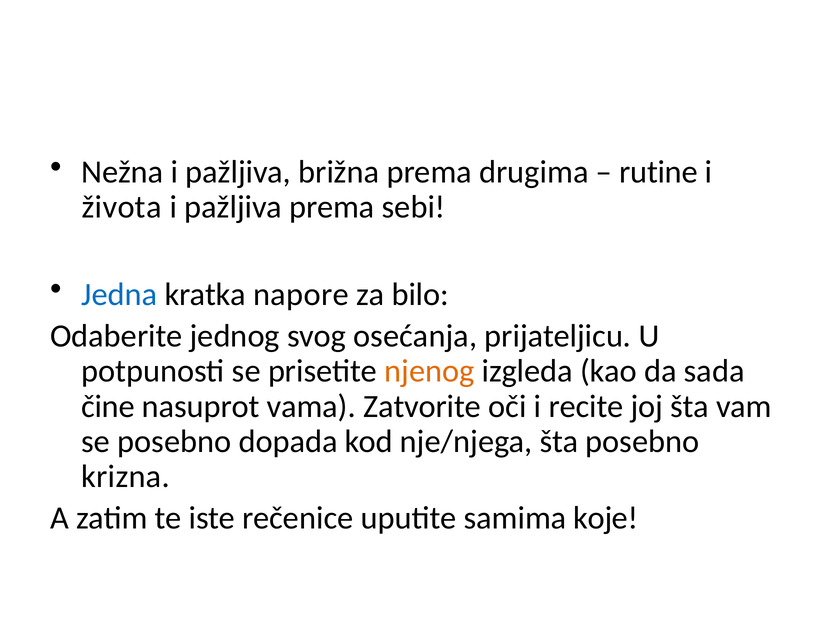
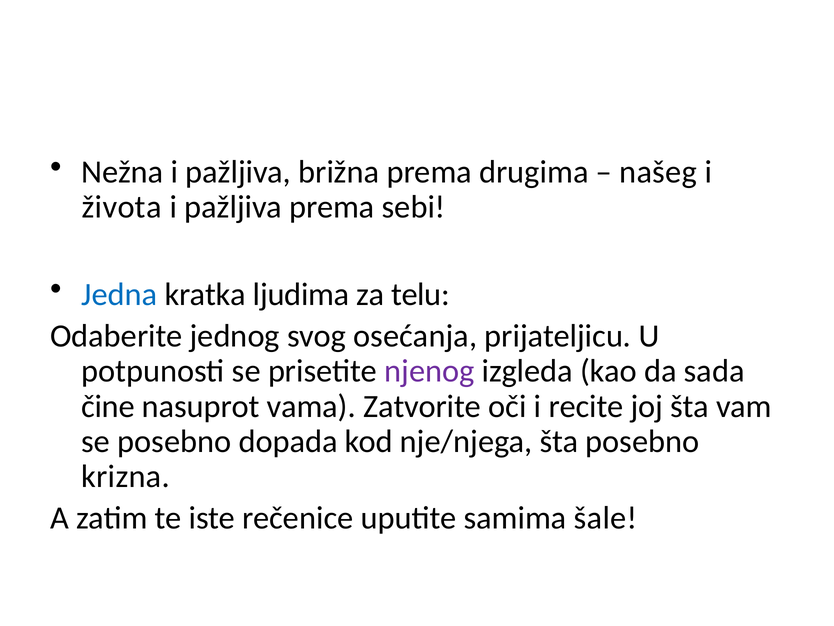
rutine: rutine -> našeg
napore: napore -> ljudima
bilo: bilo -> telu
njenog colour: orange -> purple
koje: koje -> šale
